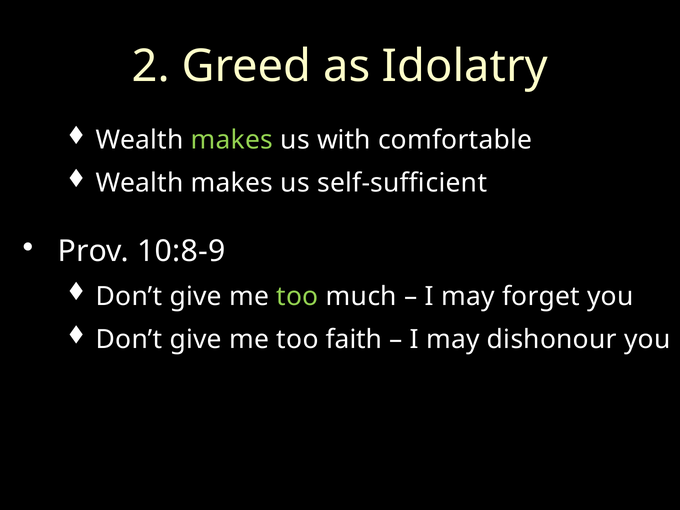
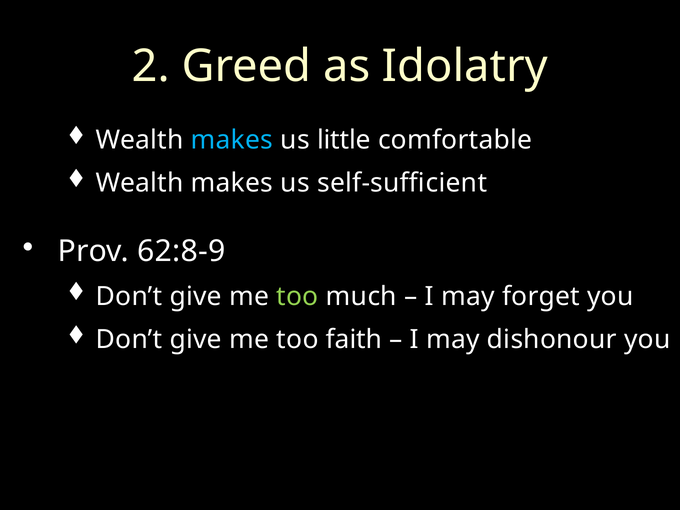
makes at (232, 140) colour: light green -> light blue
with: with -> little
10:8-9: 10:8-9 -> 62:8-9
